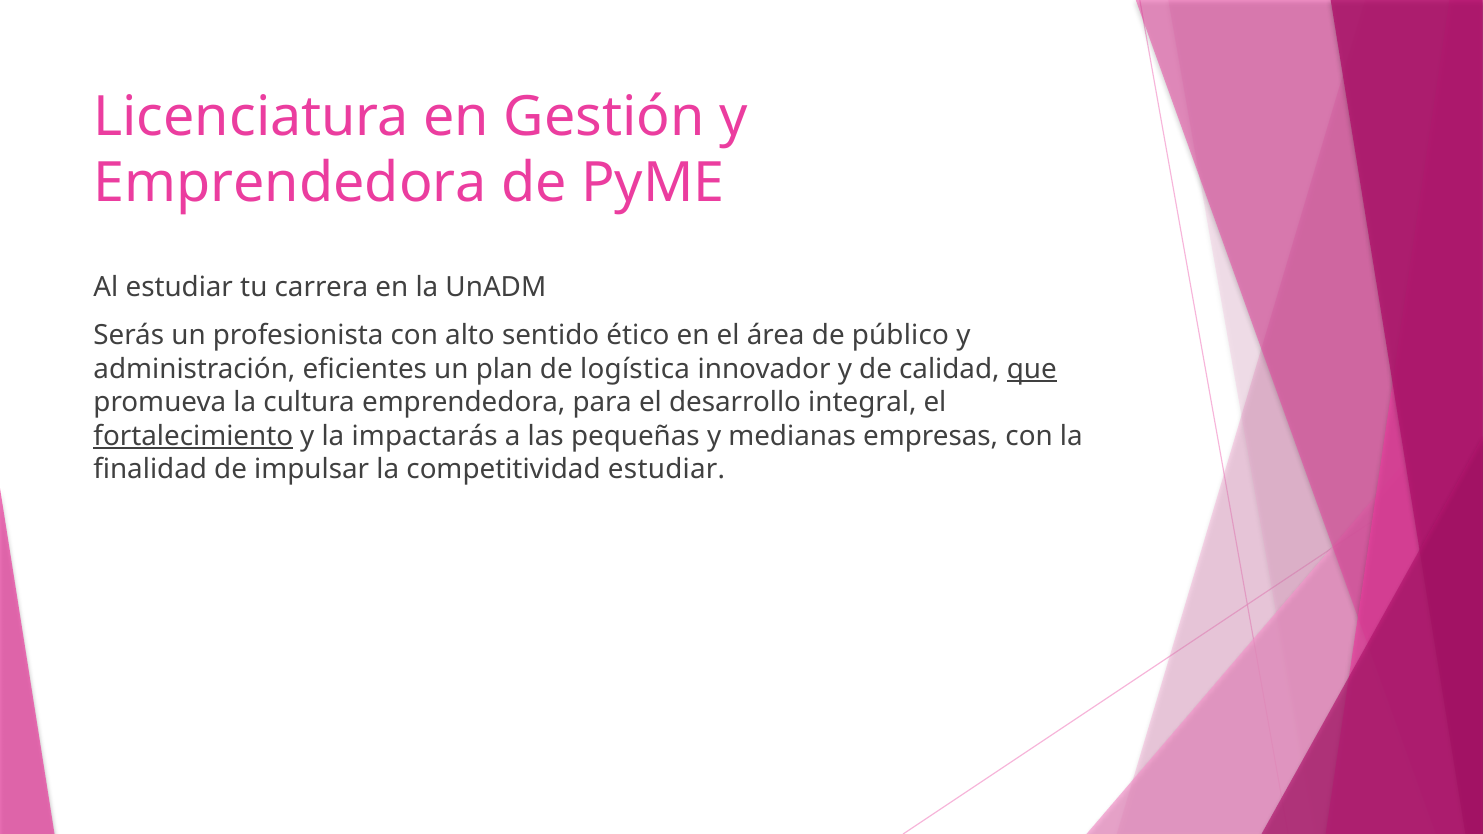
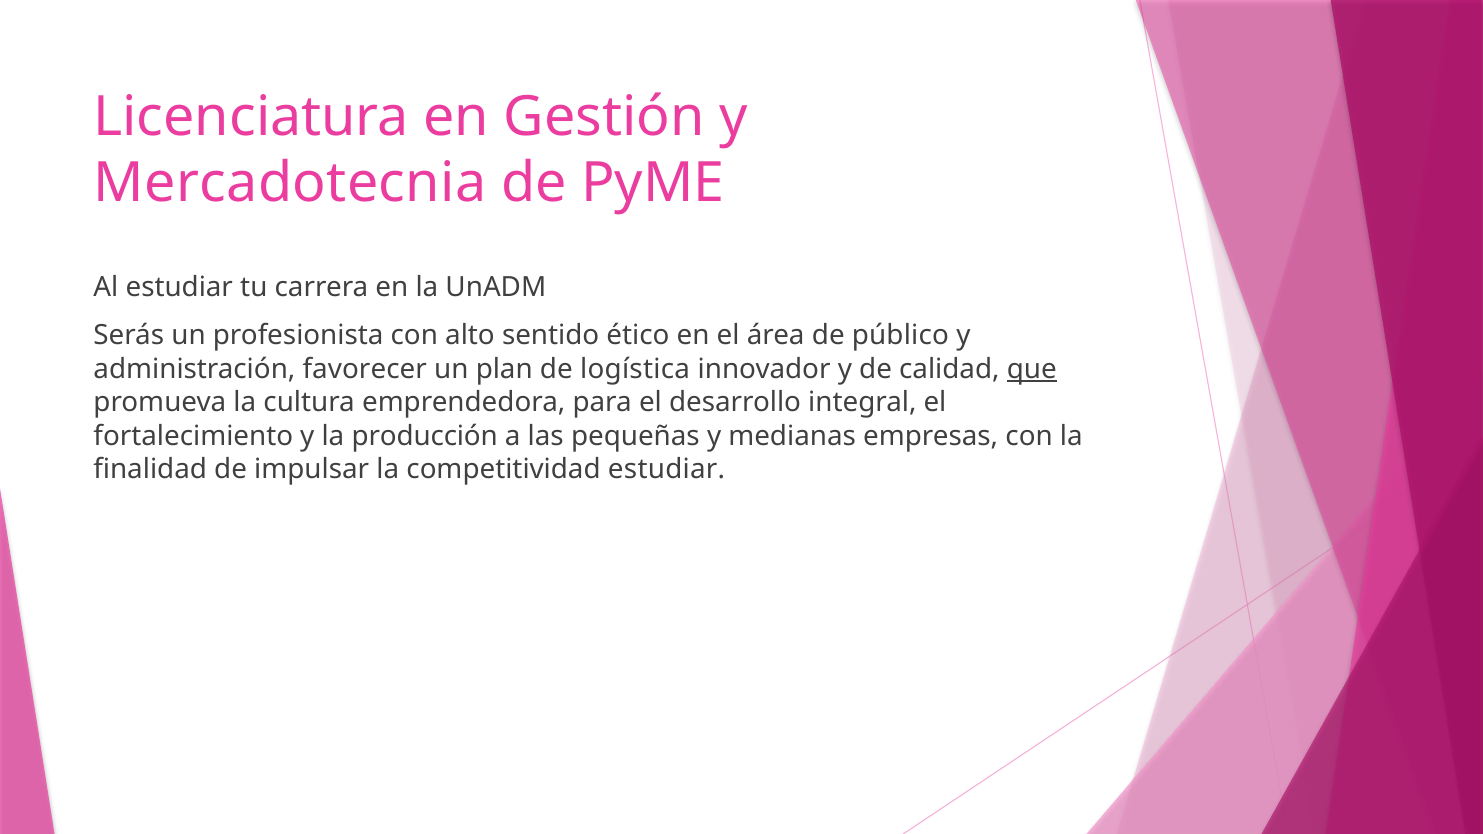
Emprendedora at (290, 184): Emprendedora -> Mercadotecnia
eficientes: eficientes -> favorecer
fortalecimiento underline: present -> none
impactarás: impactarás -> producción
